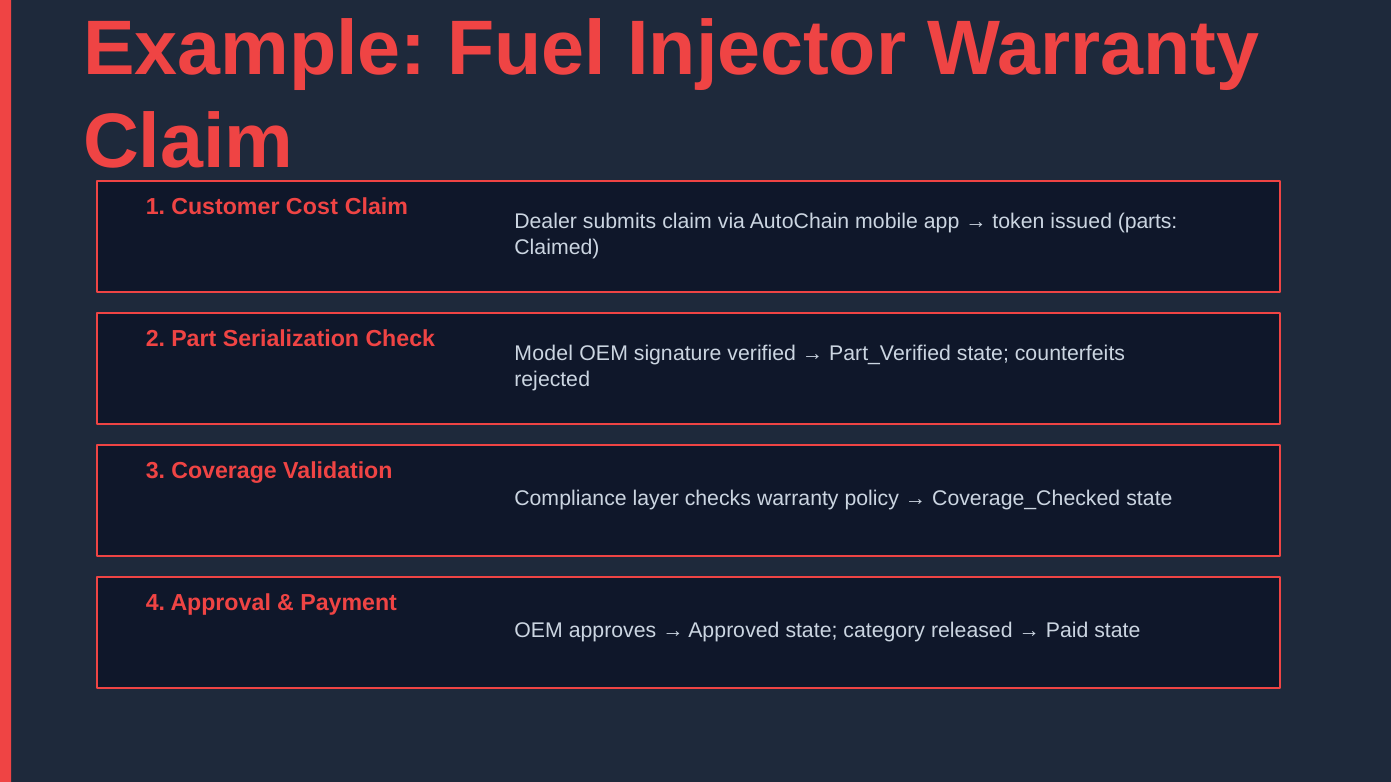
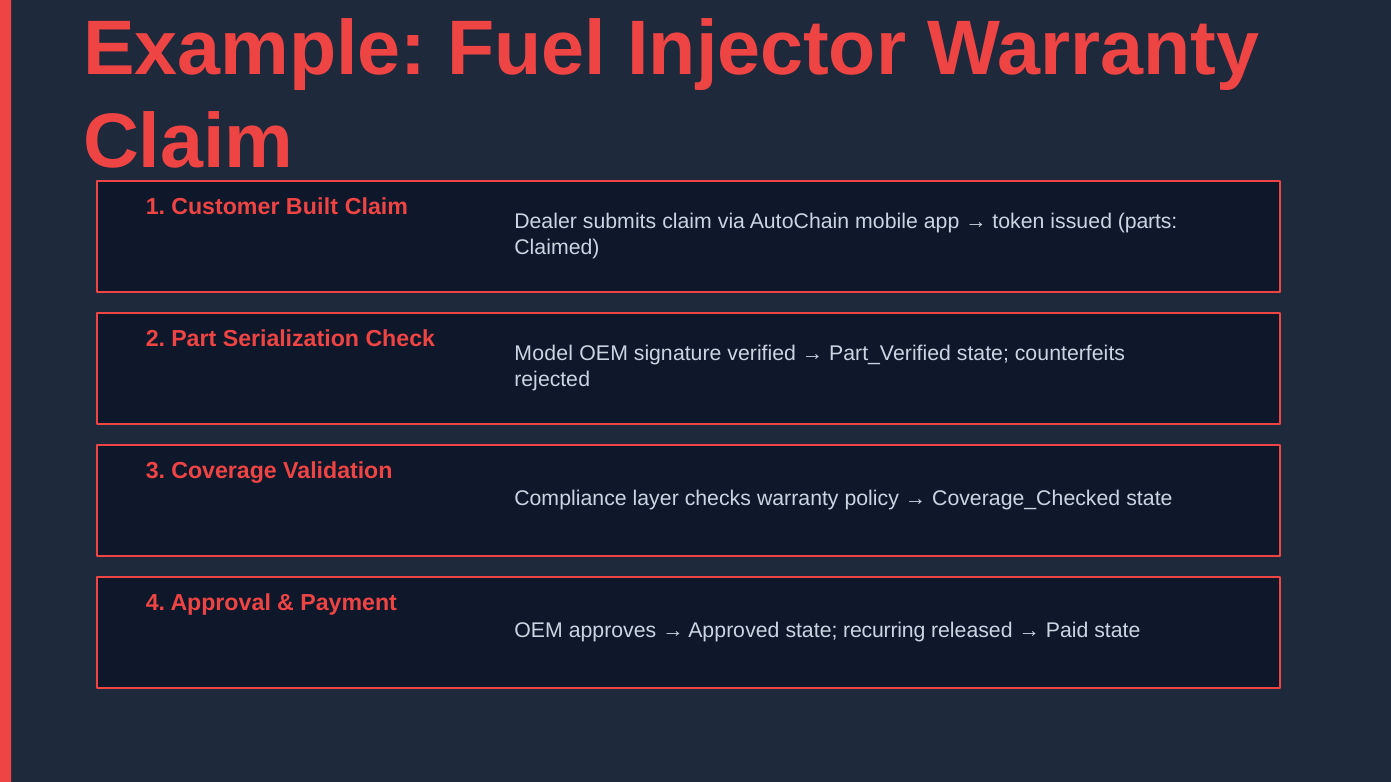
Cost: Cost -> Built
category: category -> recurring
